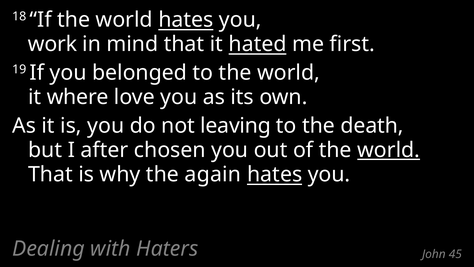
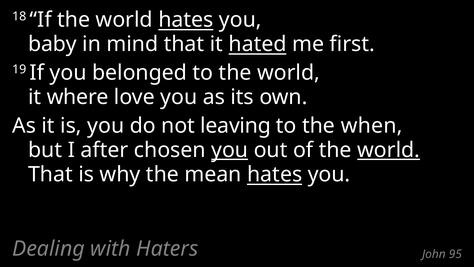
work: work -> baby
death: death -> when
you at (230, 150) underline: none -> present
again: again -> mean
45: 45 -> 95
